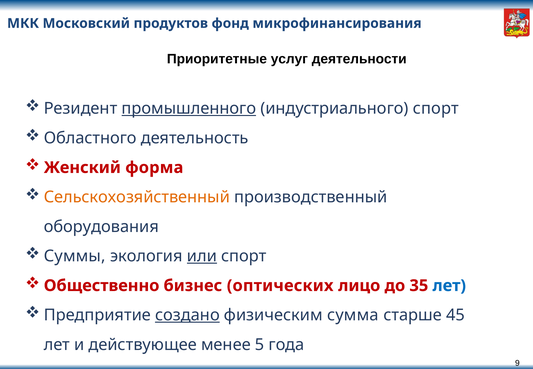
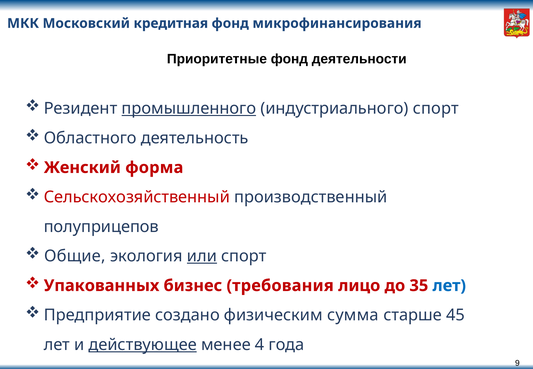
продуктов: продуктов -> кредитная
Приоритетные услуг: услуг -> фонд
Сельскохозяйственный colour: orange -> red
оборудования: оборудования -> полуприцепов
Суммы: Суммы -> Общие
Общественно: Общественно -> Упакованных
оптических: оптических -> требования
создано underline: present -> none
действующее underline: none -> present
5: 5 -> 4
